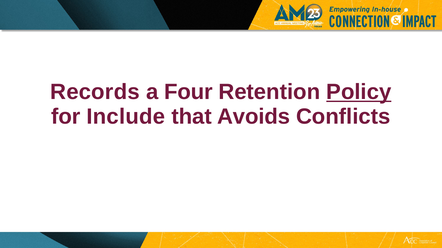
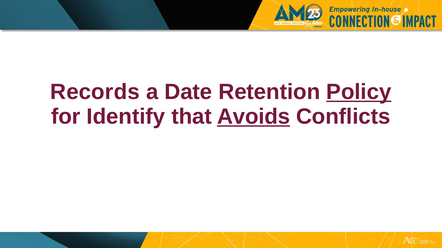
Four: Four -> Date
Include: Include -> Identify
Avoids underline: none -> present
